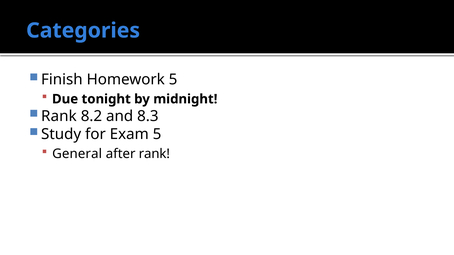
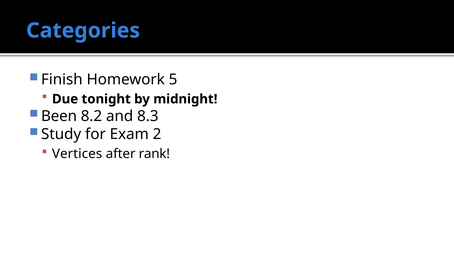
Rank at (59, 116): Rank -> Been
Exam 5: 5 -> 2
General: General -> Vertices
